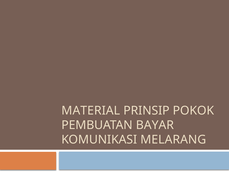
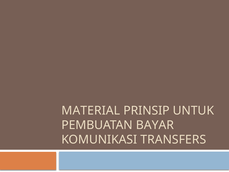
POKOK: POKOK -> UNTUK
MELARANG: MELARANG -> TRANSFERS
